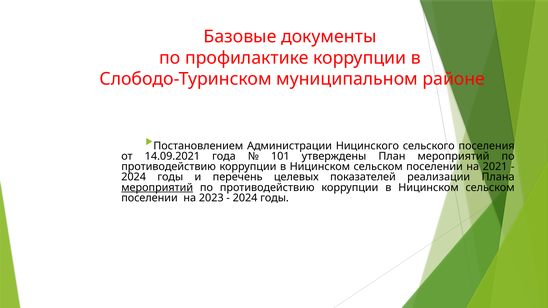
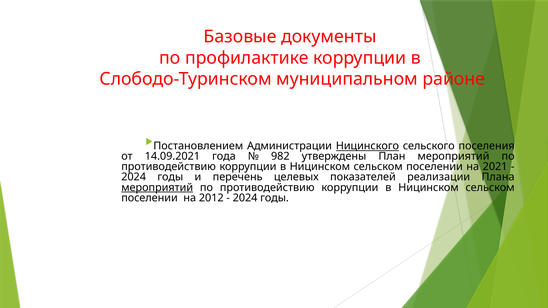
Ницинского underline: none -> present
101: 101 -> 982
2023: 2023 -> 2012
